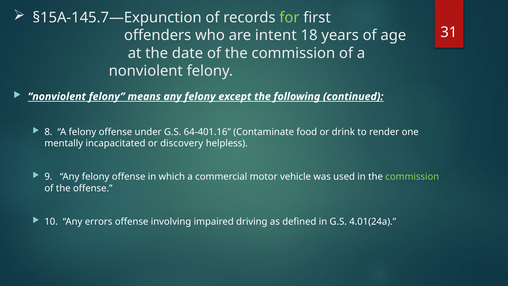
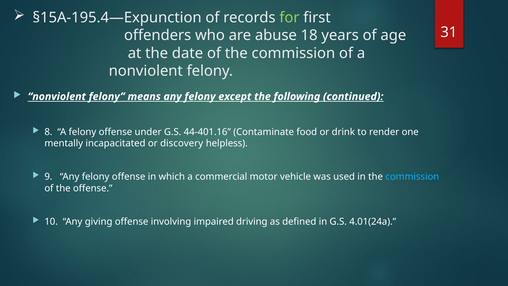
§15A-145.7—Expunction: §15A-145.7—Expunction -> §15A-195.4—Expunction
intent: intent -> abuse
64-401.16: 64-401.16 -> 44-401.16
commission at (412, 177) colour: light green -> light blue
errors: errors -> giving
